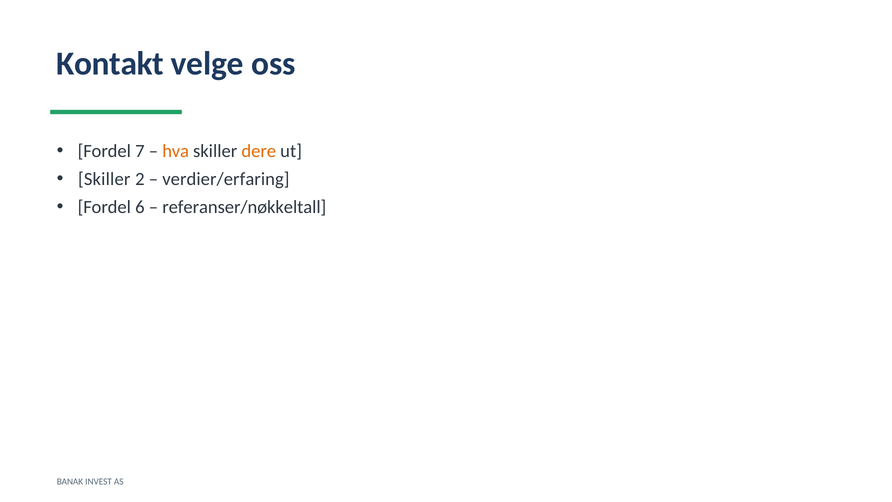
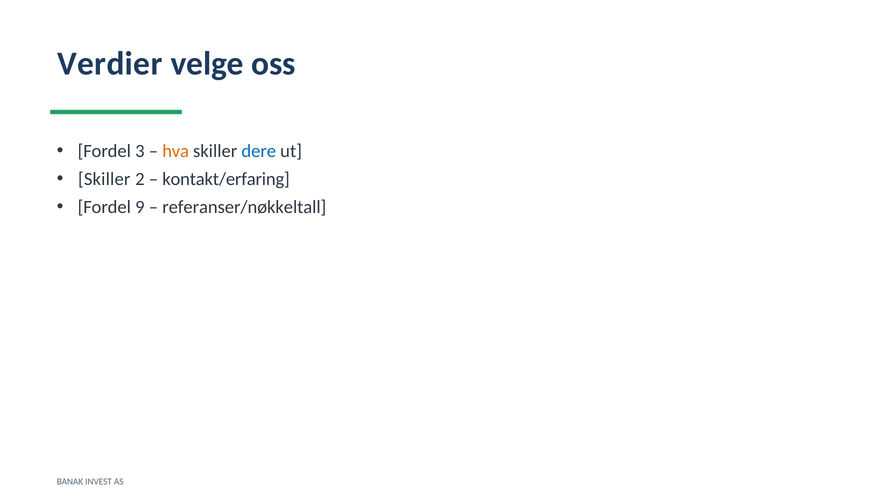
Kontakt: Kontakt -> Verdier
7: 7 -> 3
dere colour: orange -> blue
verdier/erfaring: verdier/erfaring -> kontakt/erfaring
6: 6 -> 9
